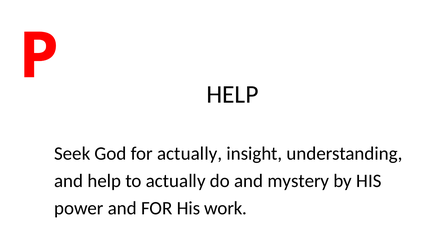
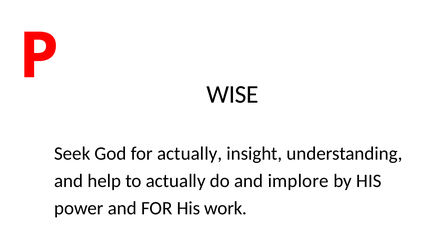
P HELP: HELP -> WISE
mystery: mystery -> implore
